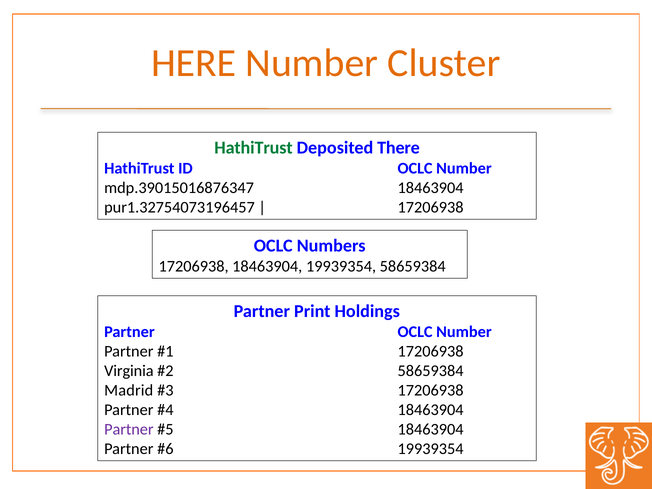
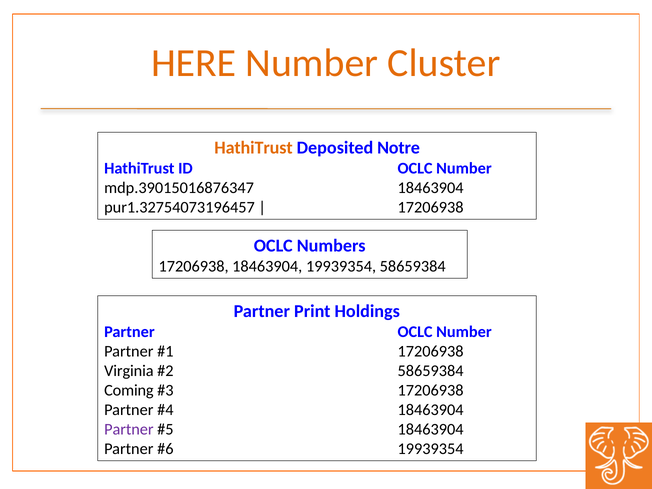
HathiTrust at (253, 148) colour: green -> orange
There: There -> Notre
Madrid: Madrid -> Coming
